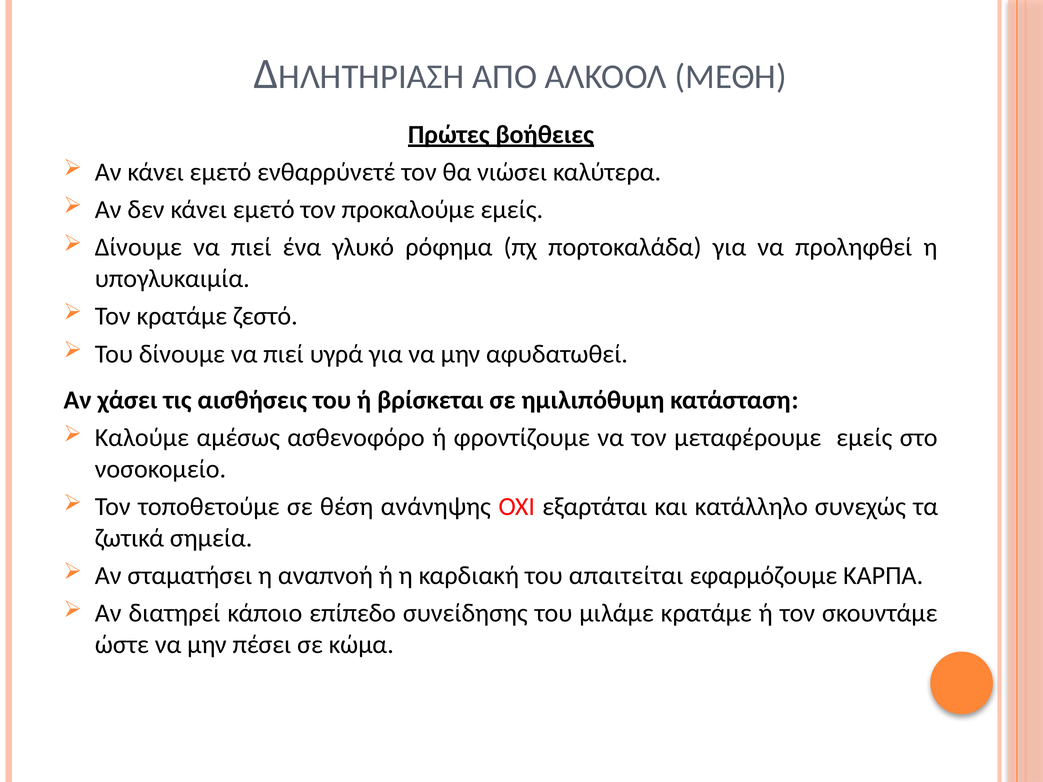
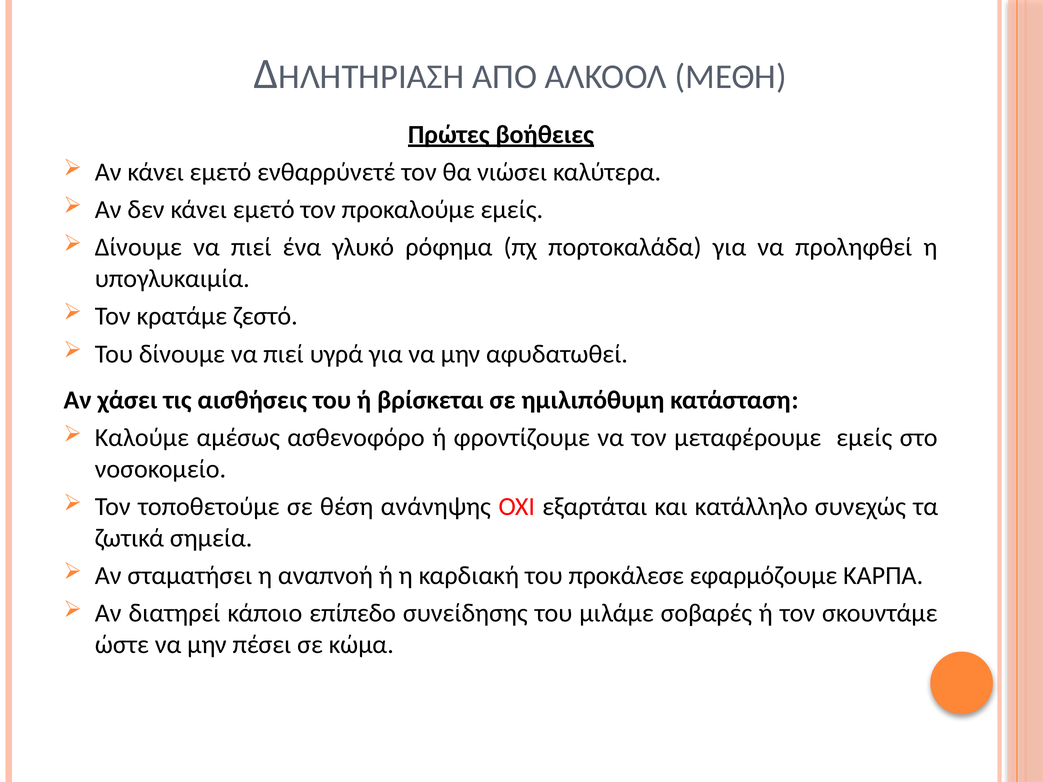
απαιτείται: απαιτείται -> προκάλεσε
μιλάμε κρατάμε: κρατάμε -> σοβαρές
